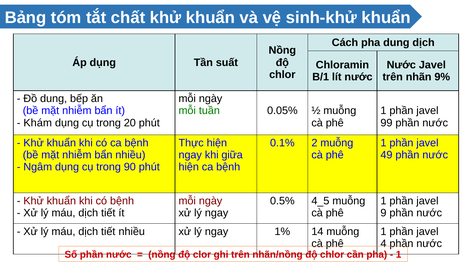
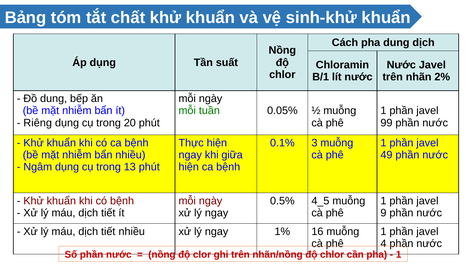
9%: 9% -> 2%
Khám: Khám -> Riêng
2: 2 -> 3
90: 90 -> 13
14: 14 -> 16
